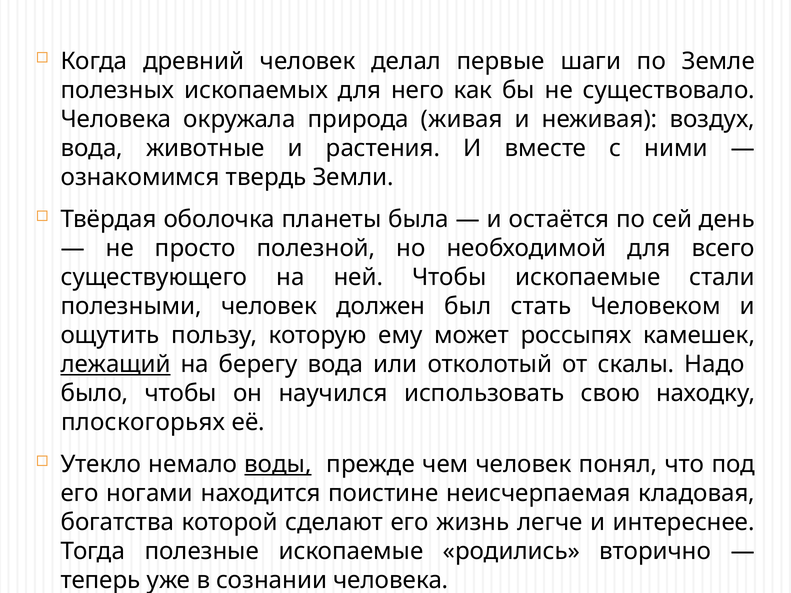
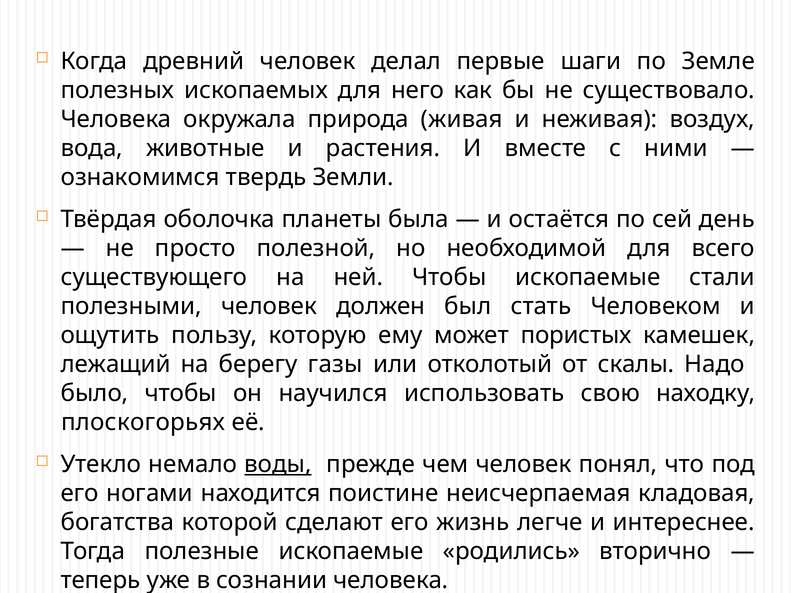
россыпях: россыпях -> пористых
лежащий underline: present -> none
берегу вода: вода -> газы
